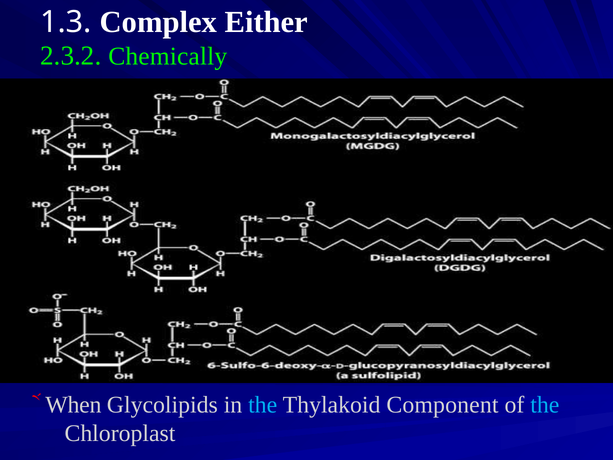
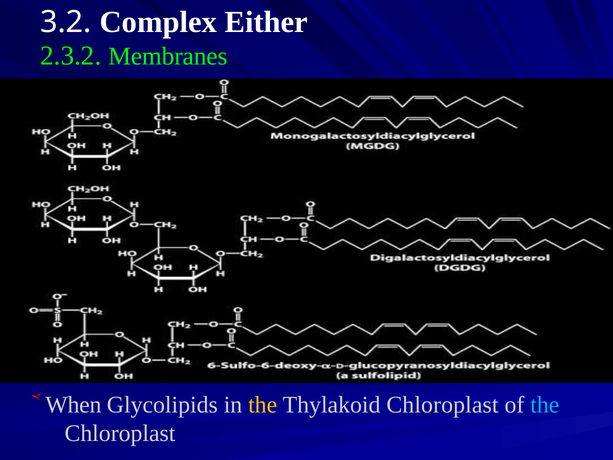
1.3: 1.3 -> 3.2
Chemically: Chemically -> Membranes
the at (263, 405) colour: light blue -> yellow
Thylakoid Component: Component -> Chloroplast
